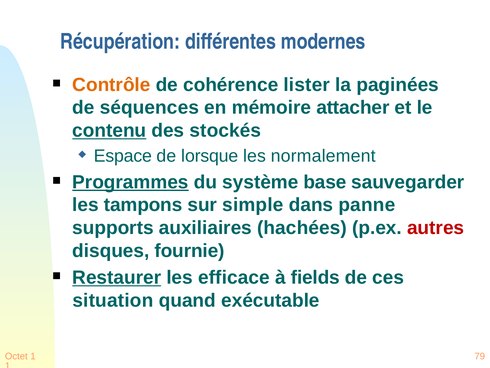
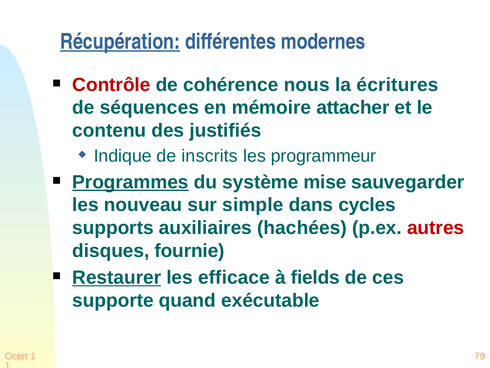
Récupération underline: none -> present
Contrôle colour: orange -> red
lister: lister -> nous
paginées: paginées -> écritures
contenu underline: present -> none
stockés: stockés -> justifiés
Espace: Espace -> Indique
lorsque: lorsque -> inscrits
normalement: normalement -> programmeur
base: base -> mise
tampons: tampons -> nouveau
panne: panne -> cycles
situation: situation -> supporte
